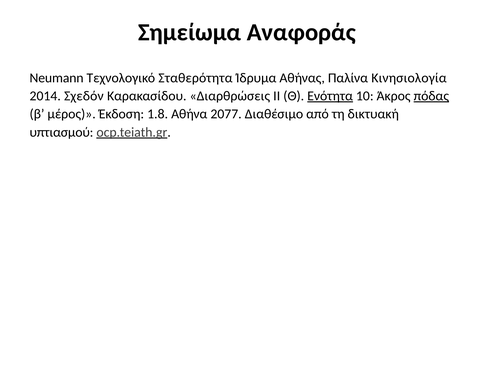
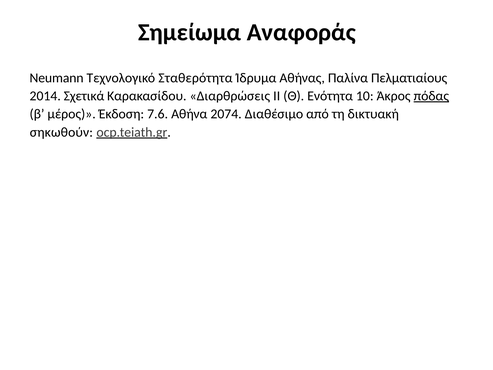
Κινησιολογία: Κινησιολογία -> Πελματιαίους
Σχεδόν: Σχεδόν -> Σχετικά
Ενότητα underline: present -> none
1.8: 1.8 -> 7.6
2077: 2077 -> 2074
υπτιασμού: υπτιασμού -> σηκωθούν
